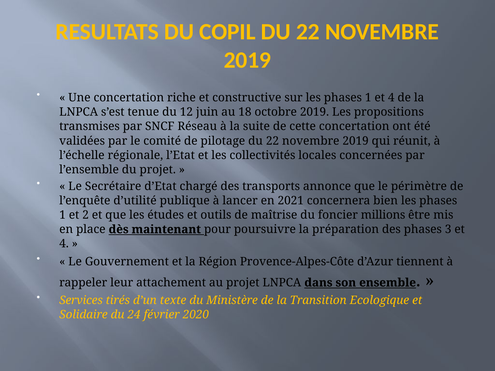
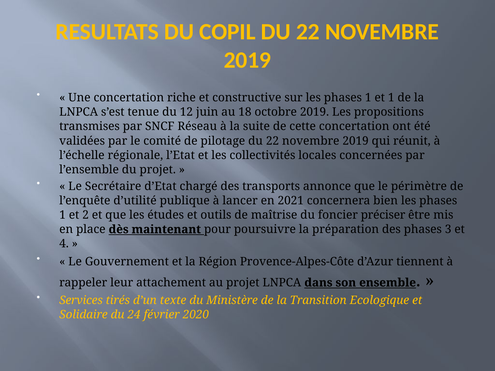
1 et 4: 4 -> 1
millions: millions -> préciser
